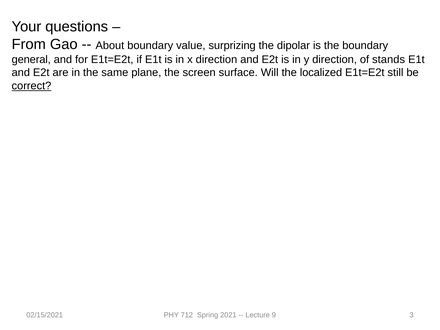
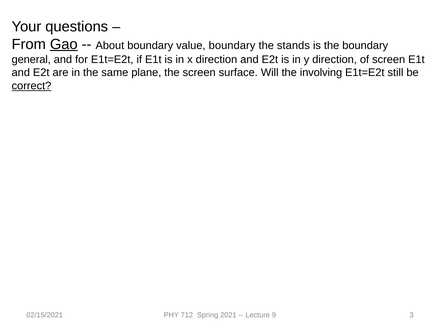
Gao underline: none -> present
value surprizing: surprizing -> boundary
dipolar: dipolar -> stands
of stands: stands -> screen
localized: localized -> involving
